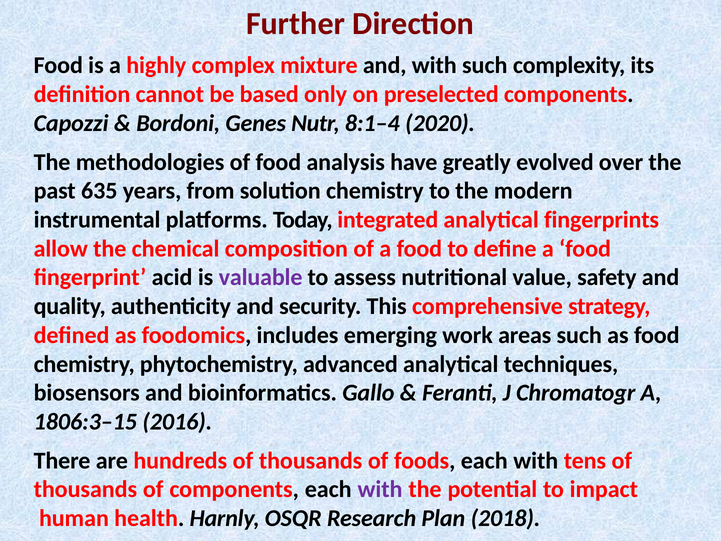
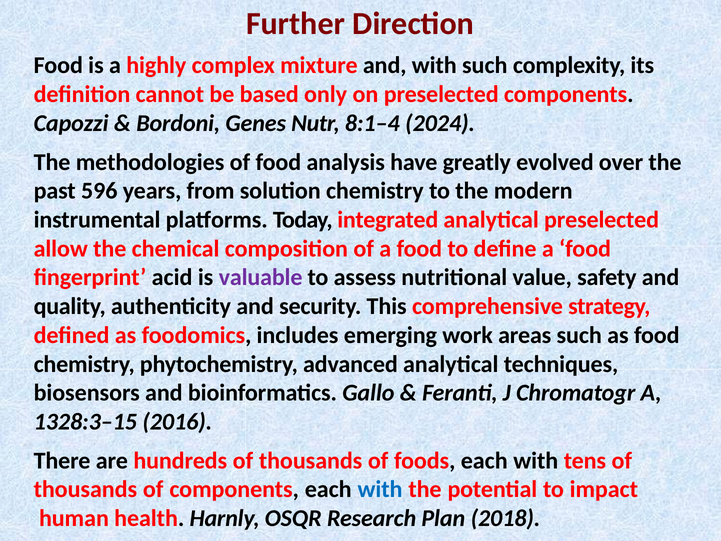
2020: 2020 -> 2024
635: 635 -> 596
analytical fingerprints: fingerprints -> preselected
1806:3–15: 1806:3–15 -> 1328:3–15
with at (380, 489) colour: purple -> blue
